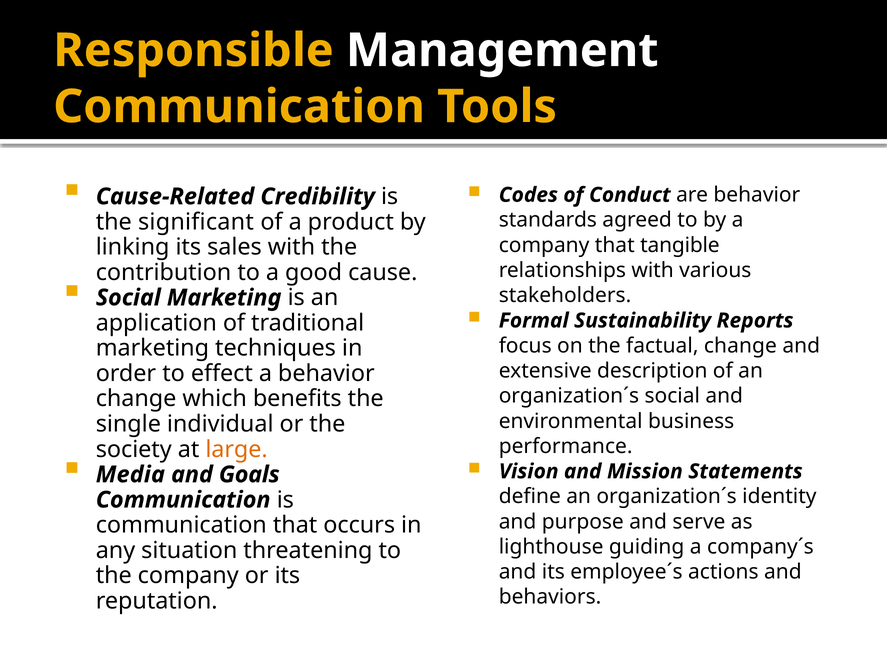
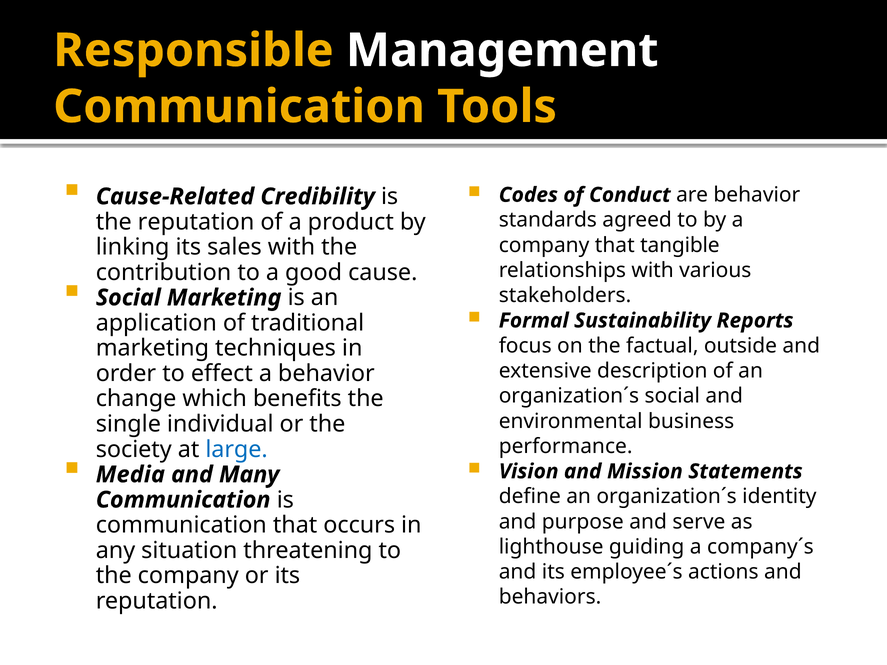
the significant: significant -> reputation
factual change: change -> outside
large colour: orange -> blue
Goals: Goals -> Many
